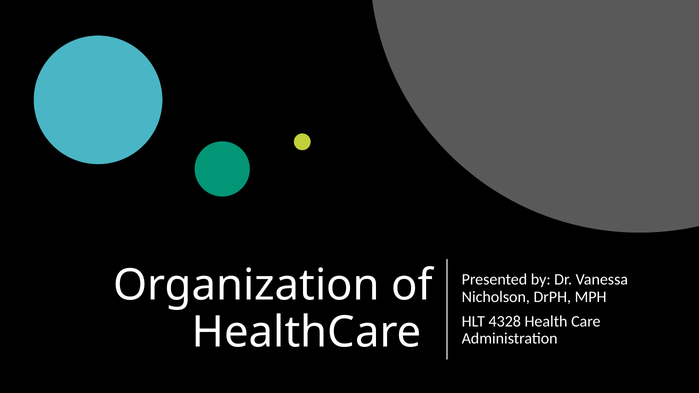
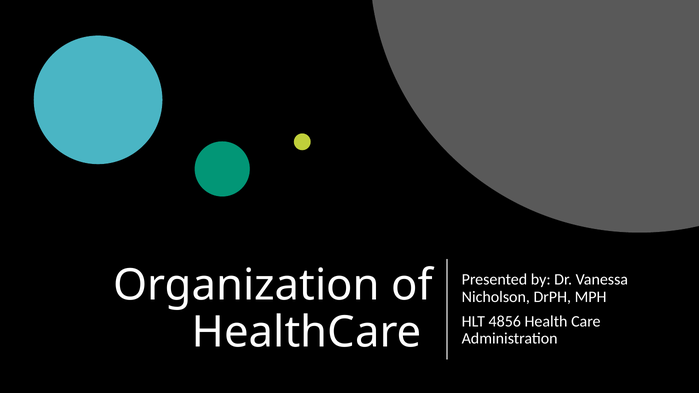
4328: 4328 -> 4856
